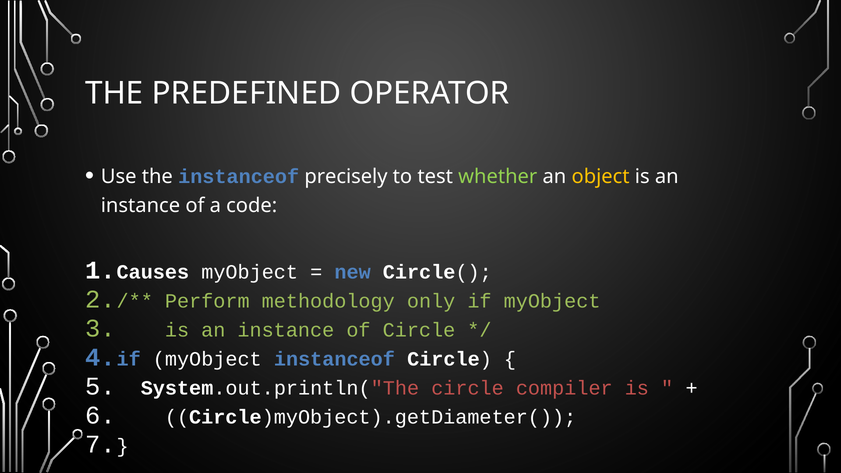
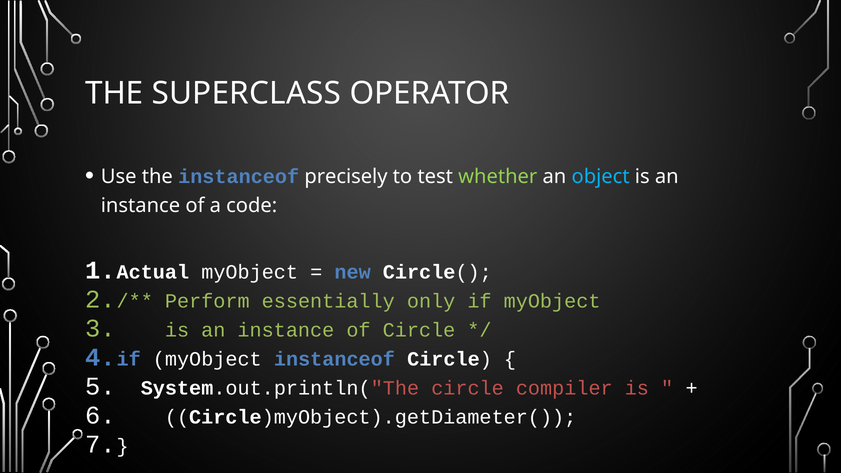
PREDEFINED: PREDEFINED -> SUPERCLASS
object colour: yellow -> light blue
Causes: Causes -> Actual
methodology: methodology -> essentially
